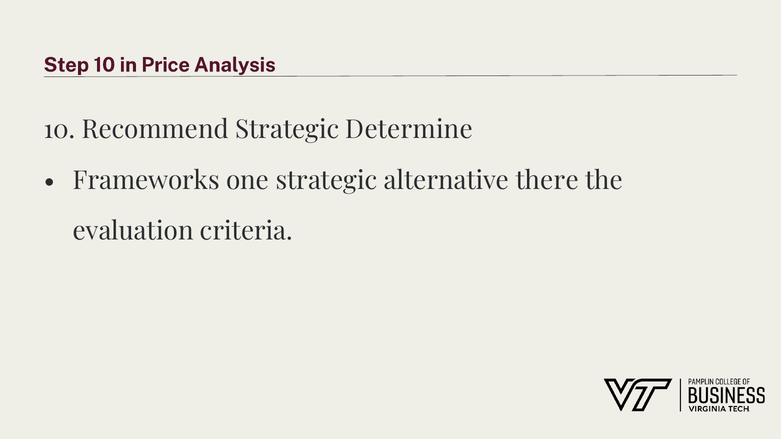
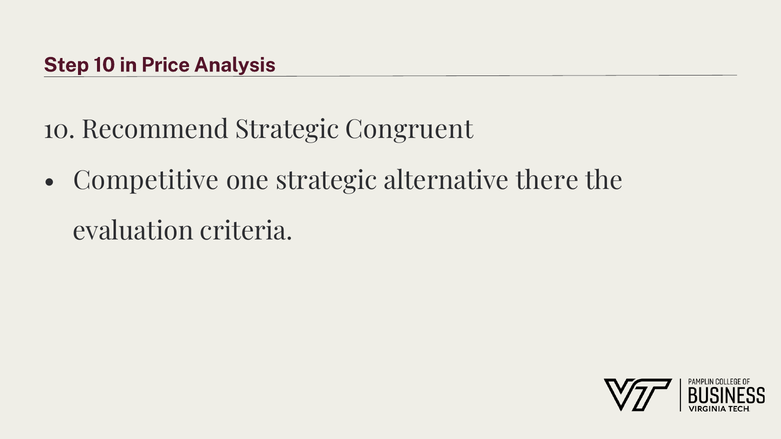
Determine: Determine -> Congruent
Frameworks: Frameworks -> Competitive
